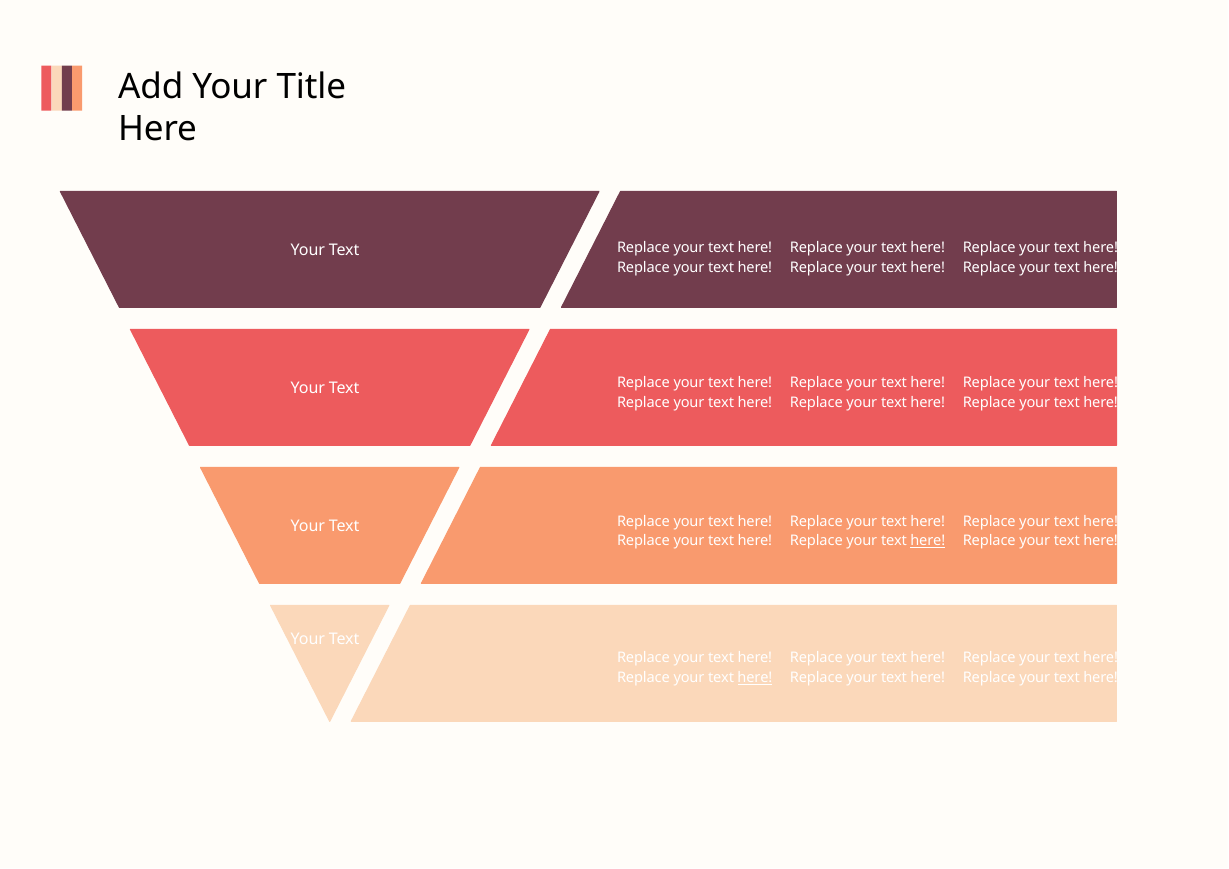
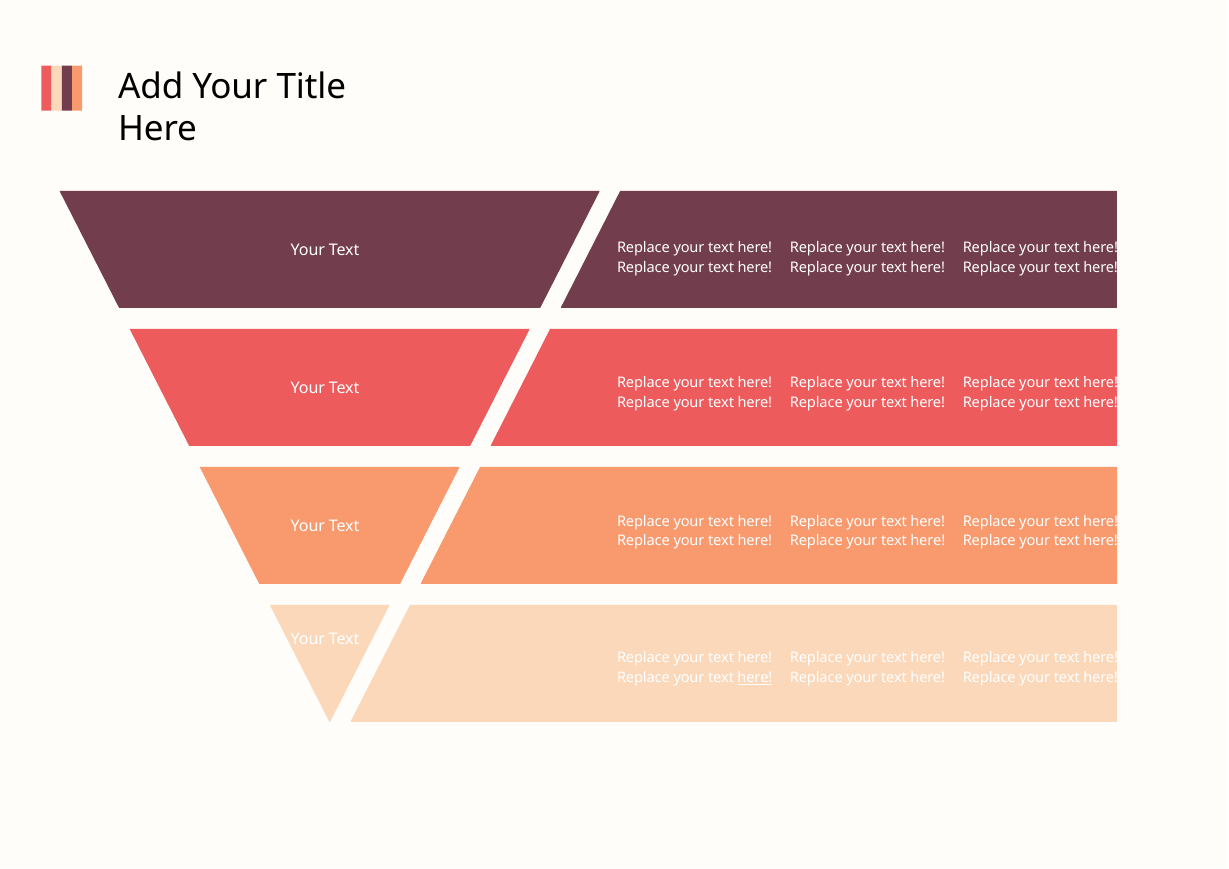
here at (928, 541) underline: present -> none
